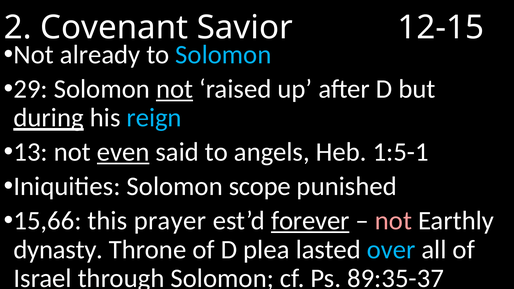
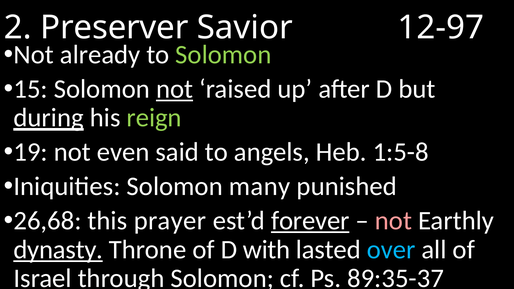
Covenant: Covenant -> Preserver
12-15: 12-15 -> 12-97
Solomon at (223, 55) colour: light blue -> light green
29: 29 -> 15
reign colour: light blue -> light green
13: 13 -> 19
even underline: present -> none
1:5-1: 1:5-1 -> 1:5-8
scope: scope -> many
15,66: 15,66 -> 26,68
dynasty underline: none -> present
plea: plea -> with
